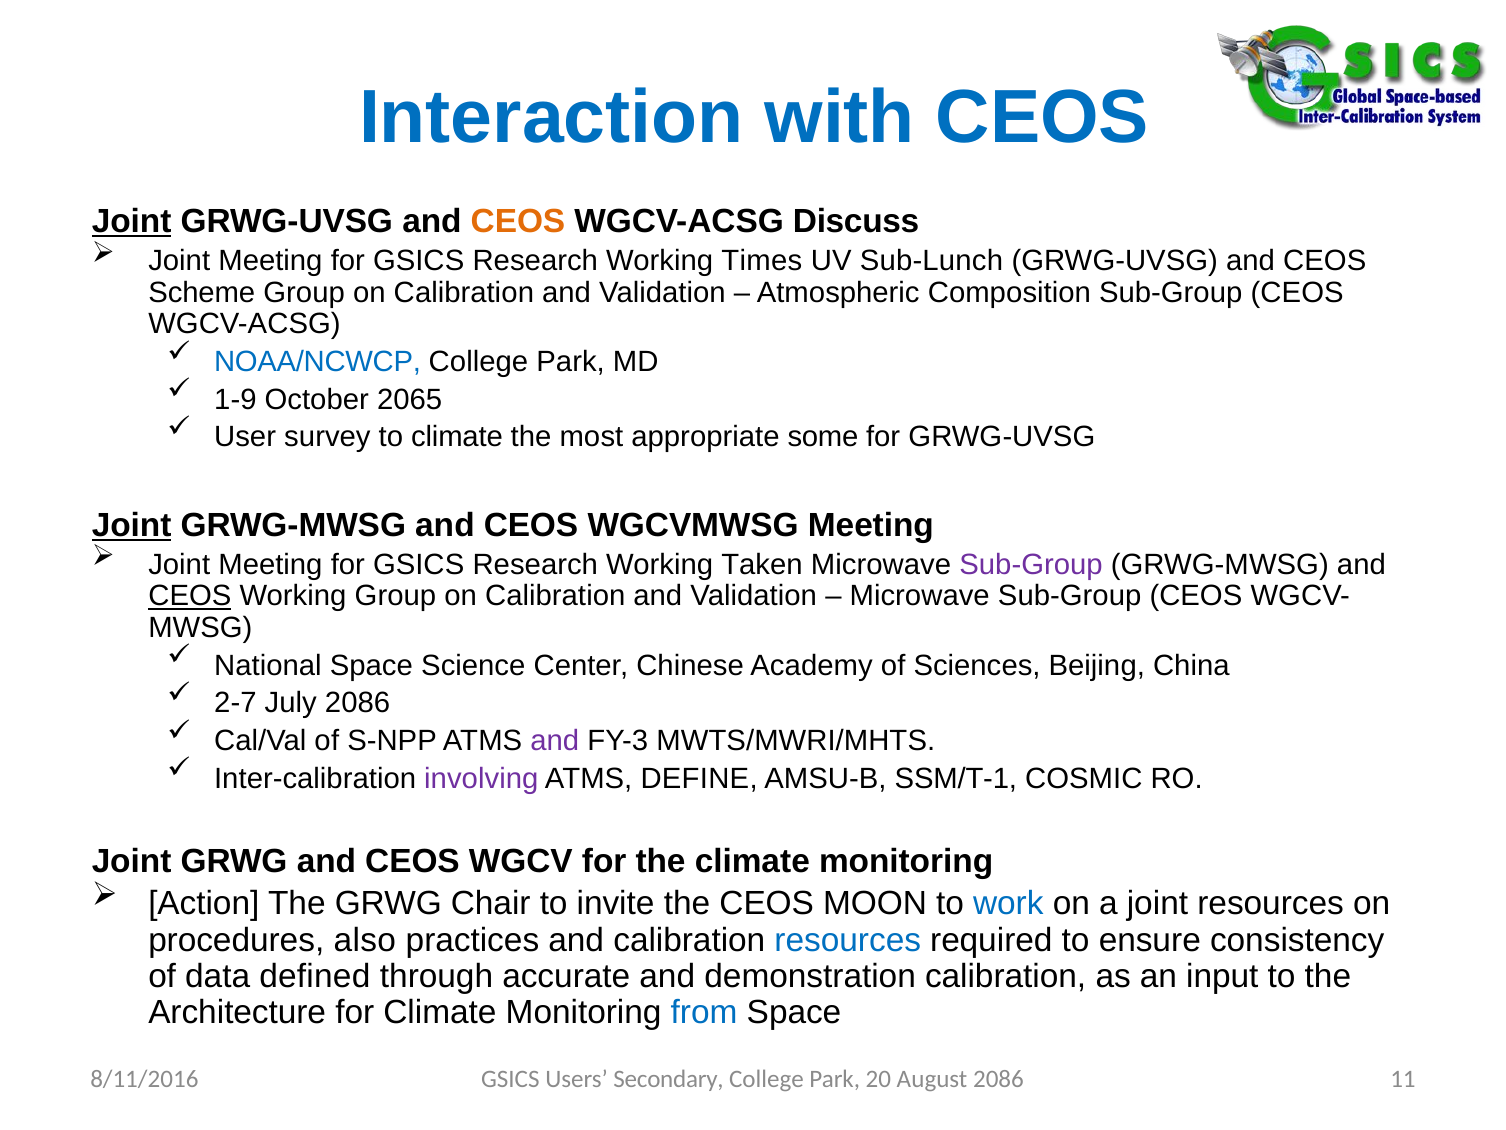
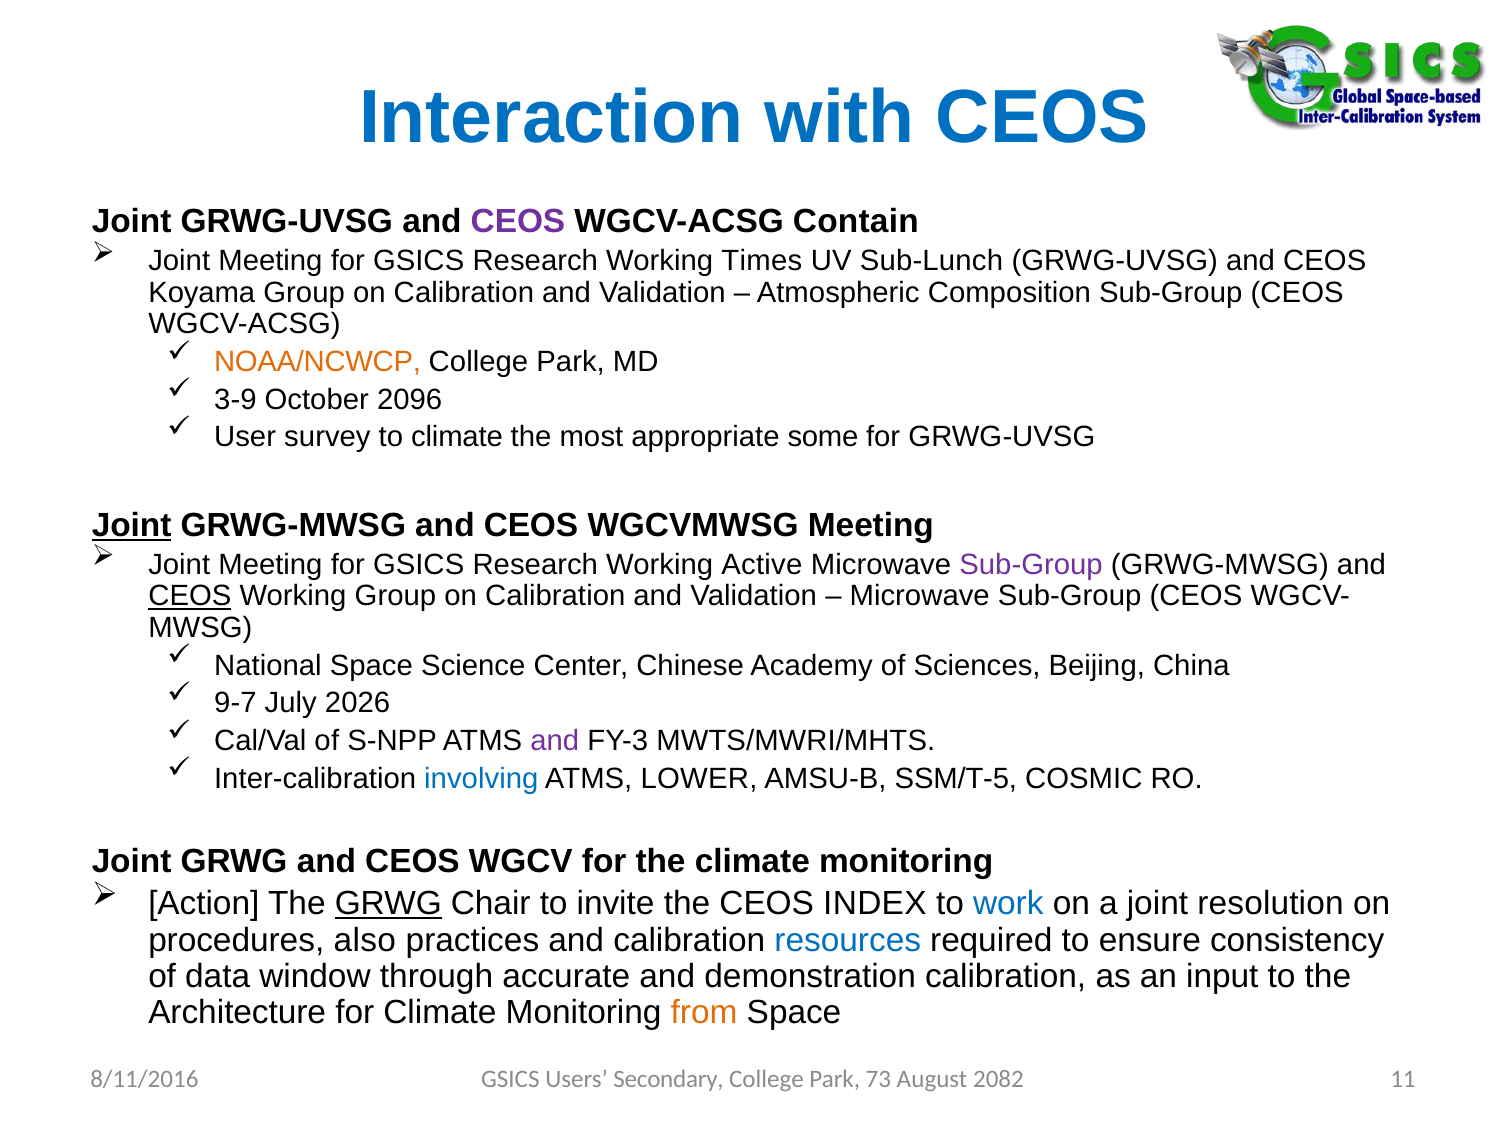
Joint at (132, 221) underline: present -> none
CEOS at (518, 221) colour: orange -> purple
Discuss: Discuss -> Contain
Scheme: Scheme -> Koyama
NOAA/NCWCP colour: blue -> orange
1-9: 1-9 -> 3-9
2065: 2065 -> 2096
Taken: Taken -> Active
2-7: 2-7 -> 9-7
July 2086: 2086 -> 2026
involving colour: purple -> blue
DEFINE: DEFINE -> LOWER
SSM/T-1: SSM/T-1 -> SSM/T-5
GRWG at (388, 904) underline: none -> present
MOON: MOON -> INDEX
joint resources: resources -> resolution
defined: defined -> window
from colour: blue -> orange
20: 20 -> 73
August 2086: 2086 -> 2082
